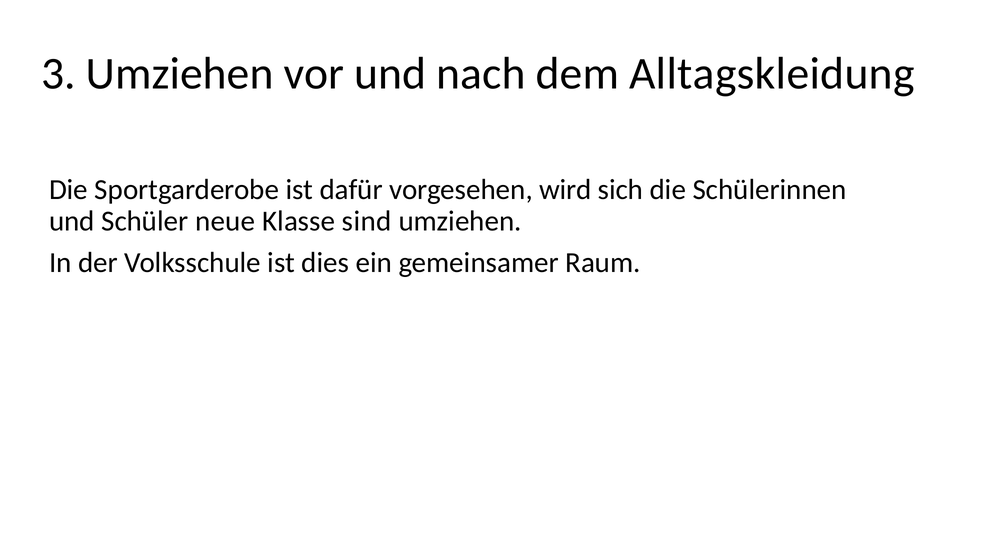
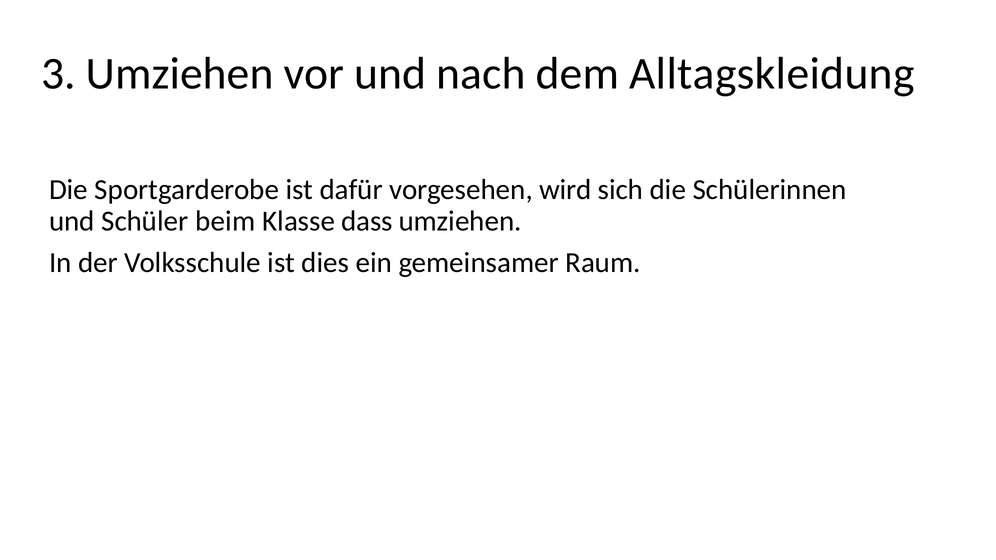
neue: neue -> beim
sind: sind -> dass
